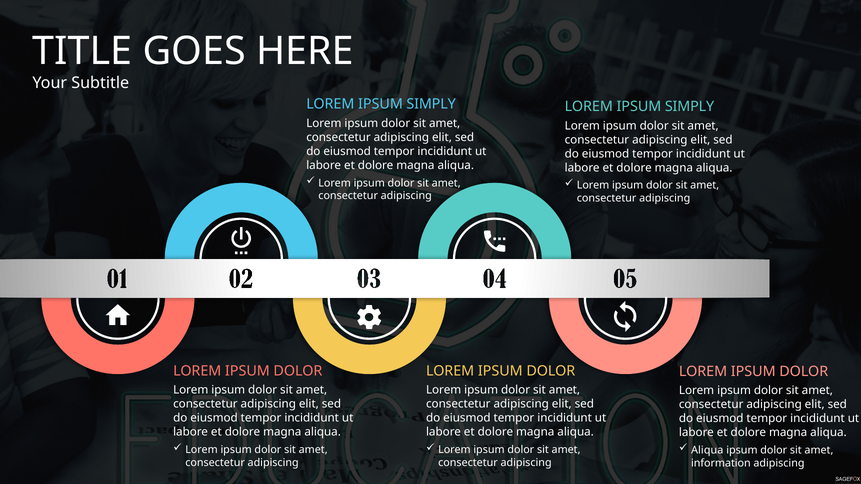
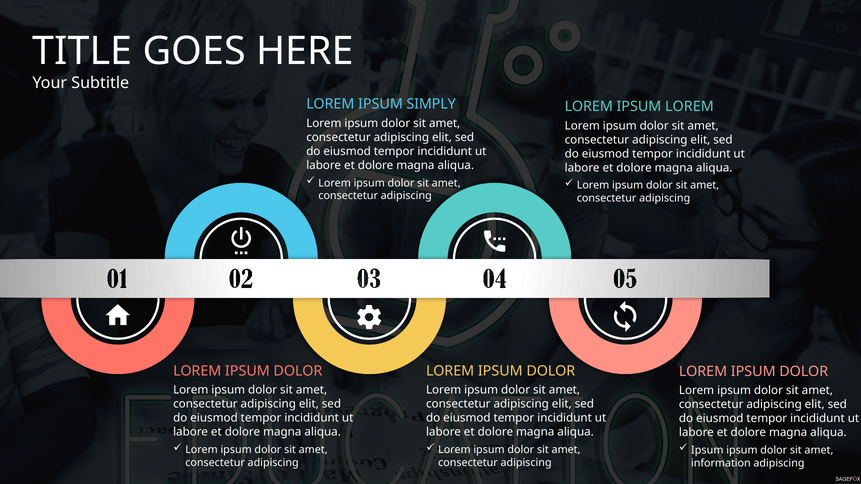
SIMPLY at (690, 107): SIMPLY -> LOREM
Aliqua at (707, 450): Aliqua -> Ipsum
